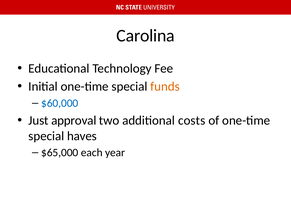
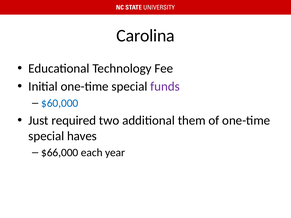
funds colour: orange -> purple
approval: approval -> required
costs: costs -> them
$65,000: $65,000 -> $66,000
